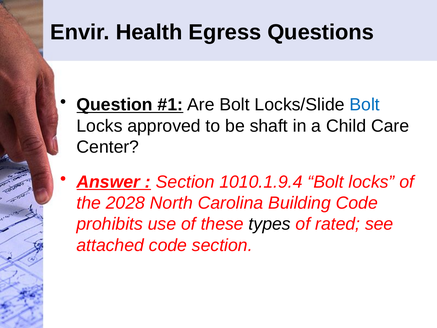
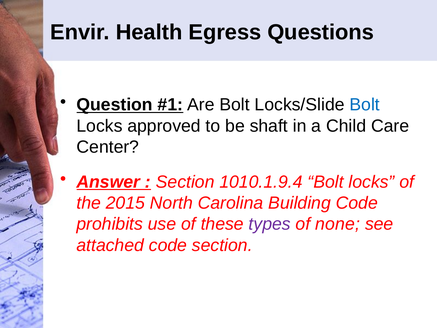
2028: 2028 -> 2015
types colour: black -> purple
rated: rated -> none
